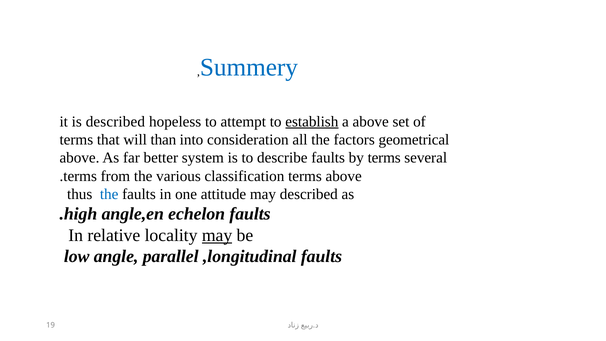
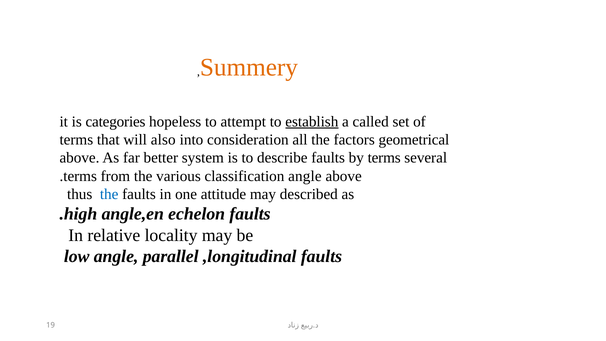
Summery colour: blue -> orange
is described: described -> categories
a above: above -> called
than: than -> also
classification terms: terms -> angle
may at (217, 235) underline: present -> none
